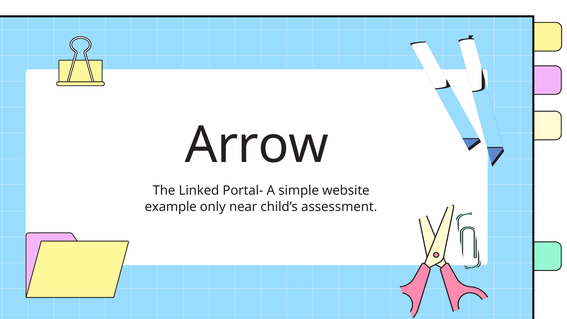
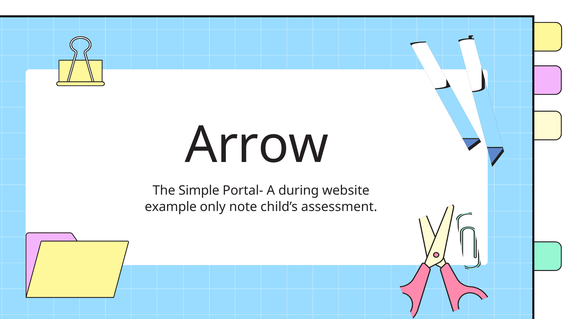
Linked: Linked -> Simple
simple: simple -> during
near: near -> note
